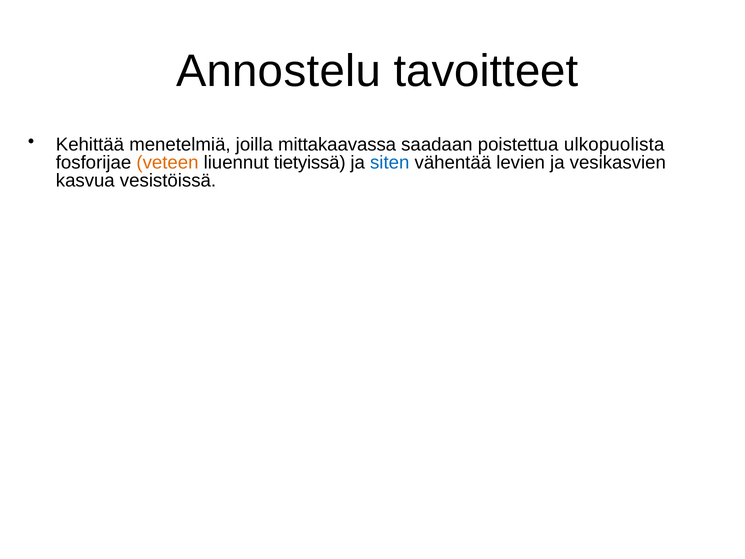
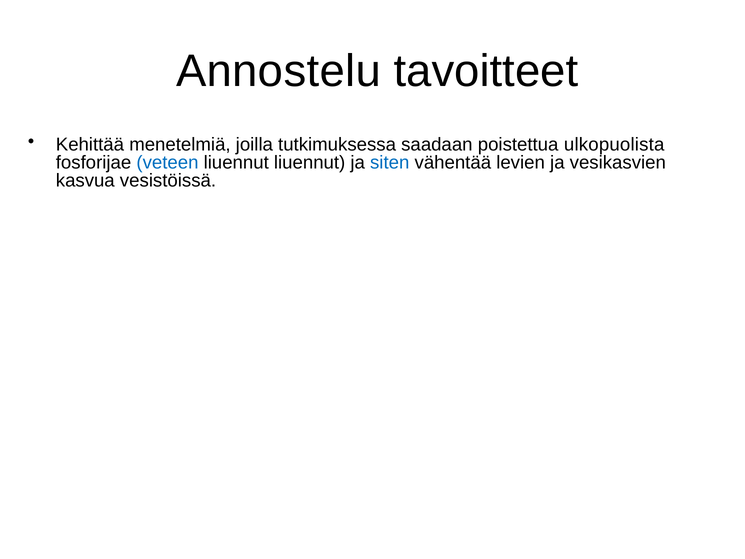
mittakaavassa: mittakaavassa -> tutkimuksessa
veteen colour: orange -> blue
liuennut tietyissä: tietyissä -> liuennut
